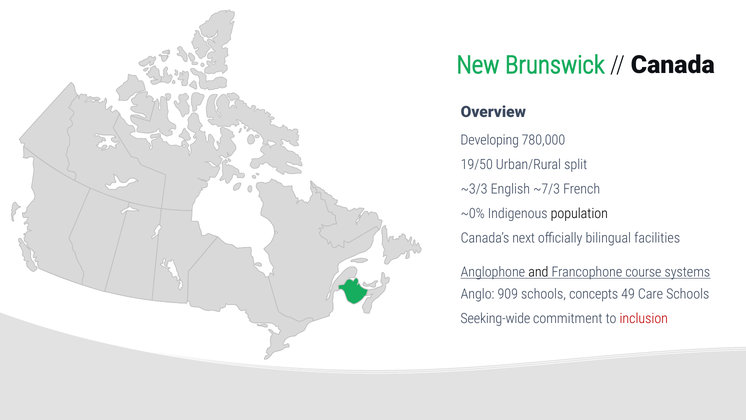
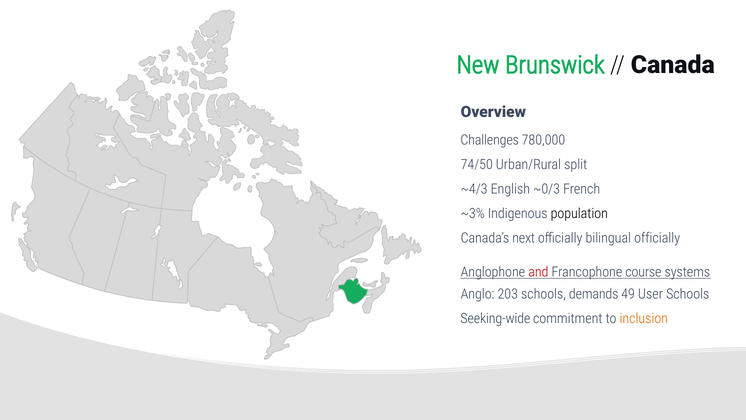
Developing: Developing -> Challenges
19/50: 19/50 -> 74/50
~3/3: ~3/3 -> ~4/3
~7/3: ~7/3 -> ~0/3
~0%: ~0% -> ~3%
bilingual facilities: facilities -> officially
and colour: black -> red
909: 909 -> 203
concepts: concepts -> demands
Care: Care -> User
inclusion colour: red -> orange
